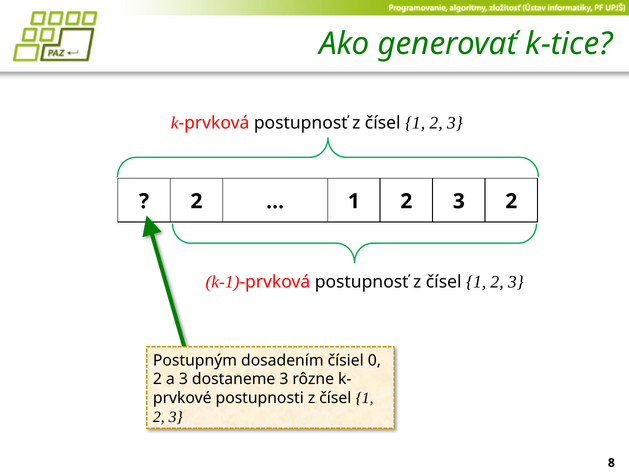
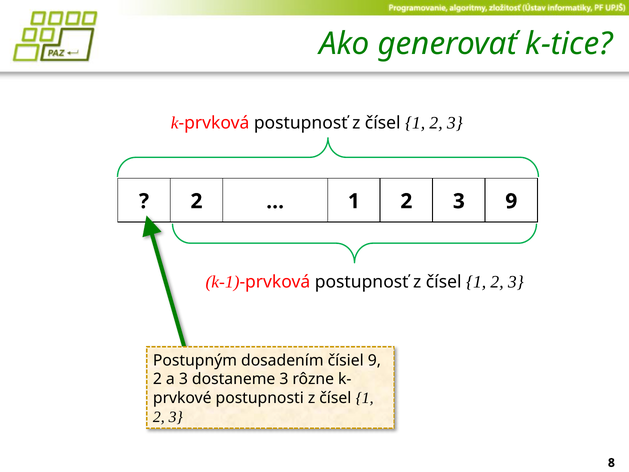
3 2: 2 -> 9
čísiel 0: 0 -> 9
